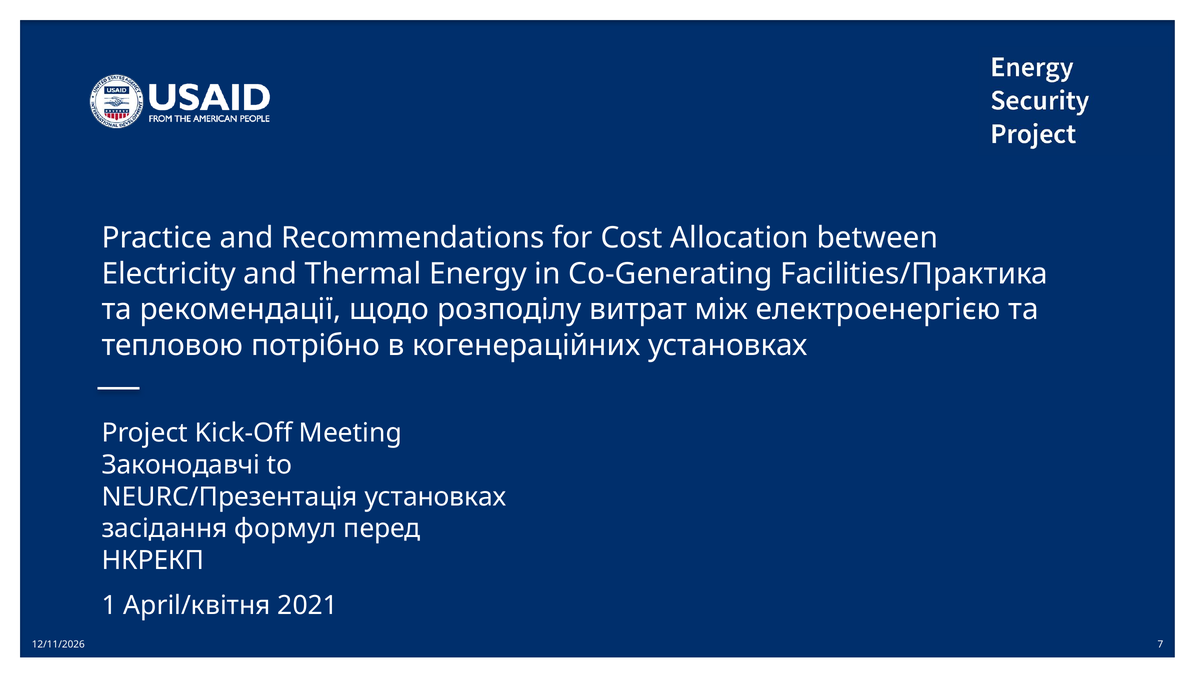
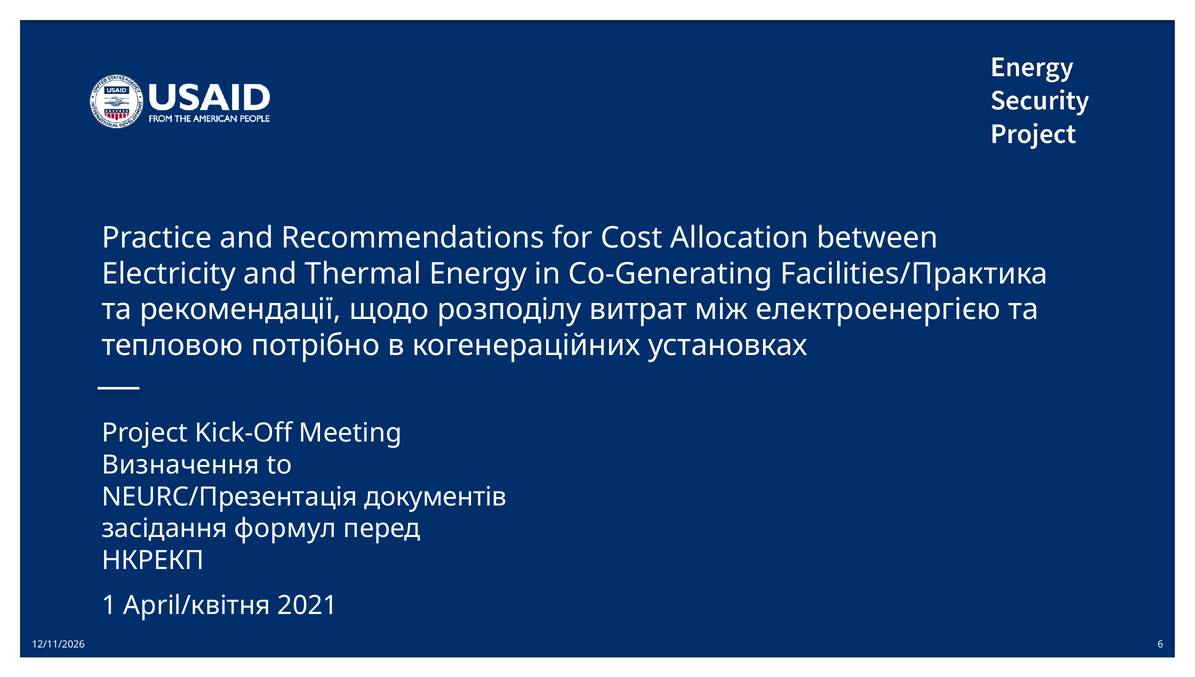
Законодавчі: Законодавчі -> Визначення
NEURC/Презентація установках: установках -> документів
7: 7 -> 6
